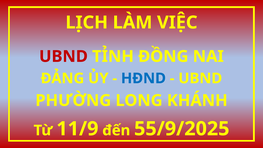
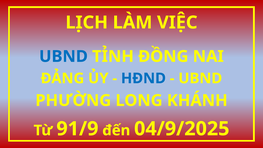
UBND at (63, 56) colour: red -> blue
11/9: 11/9 -> 91/9
55/9/2025: 55/9/2025 -> 04/9/2025
